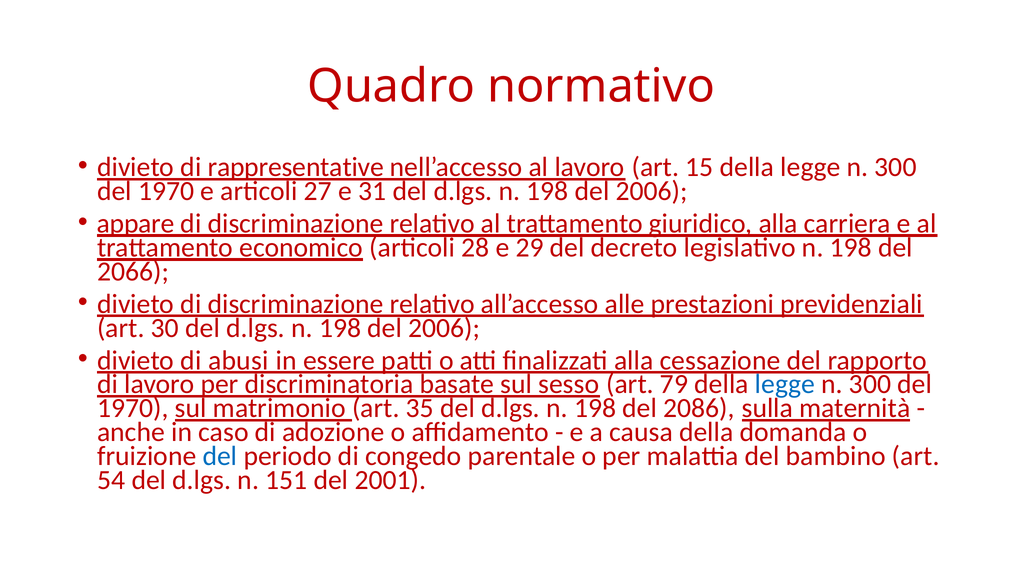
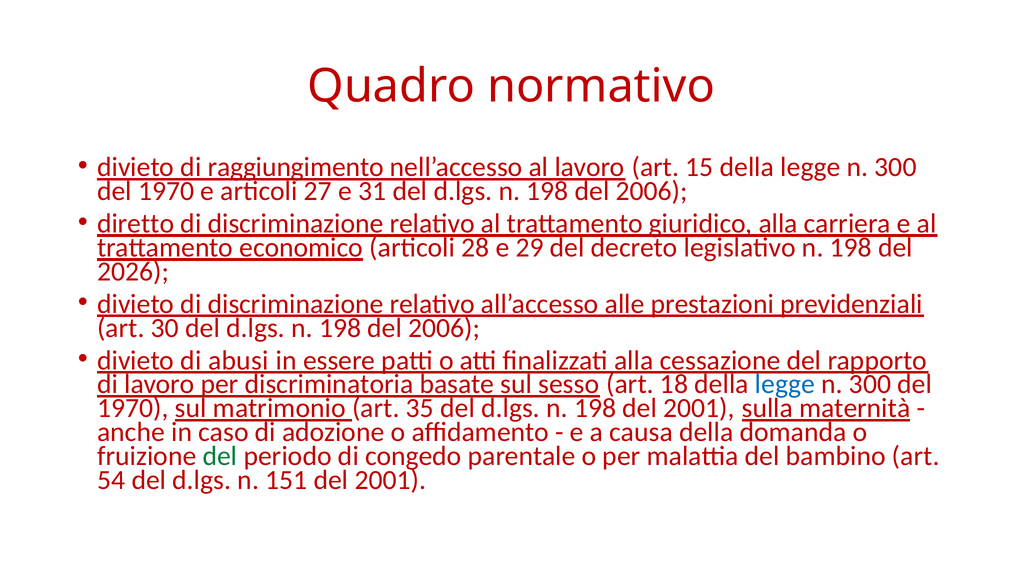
rappresentative: rappresentative -> raggiungimento
appare: appare -> diretto
2066: 2066 -> 2026
79: 79 -> 18
198 del 2086: 2086 -> 2001
del at (220, 456) colour: blue -> green
